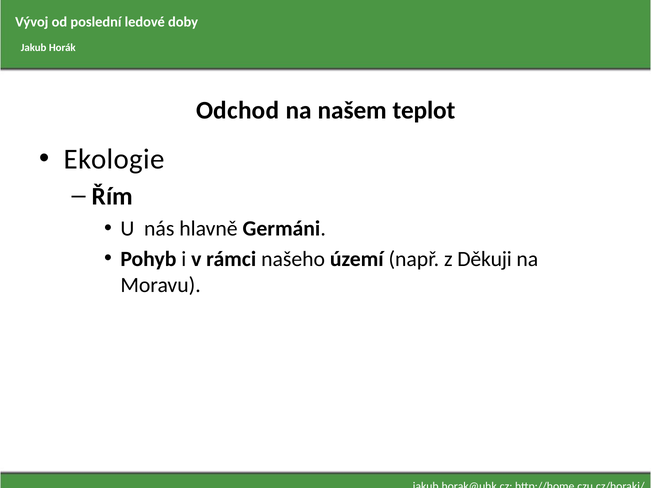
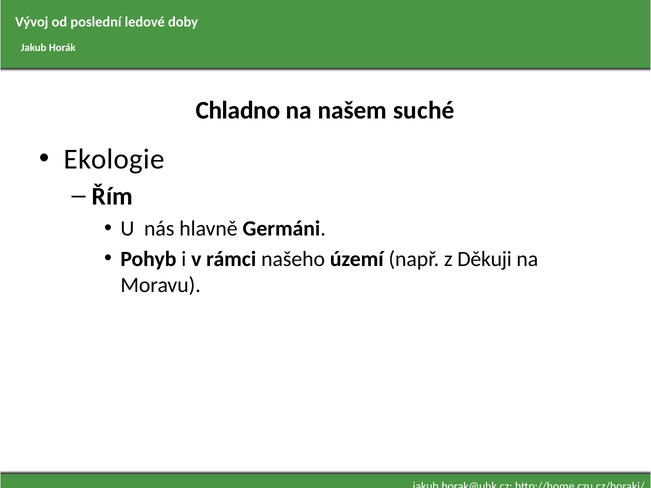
Odchod: Odchod -> Chladno
teplot: teplot -> suché
